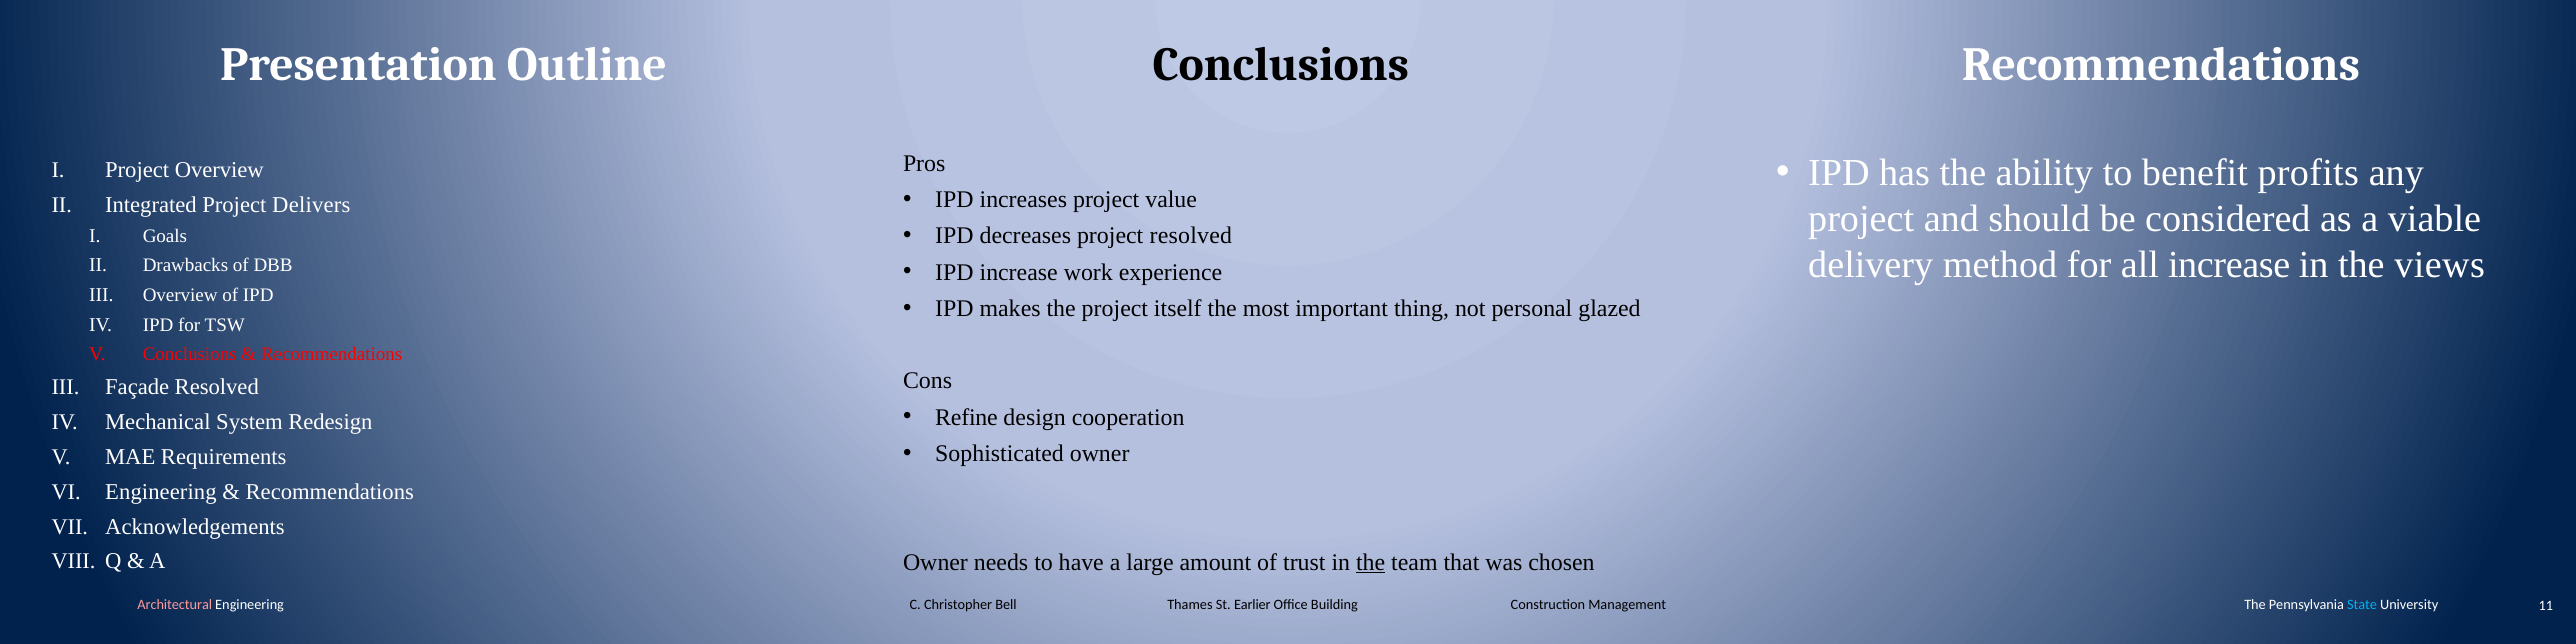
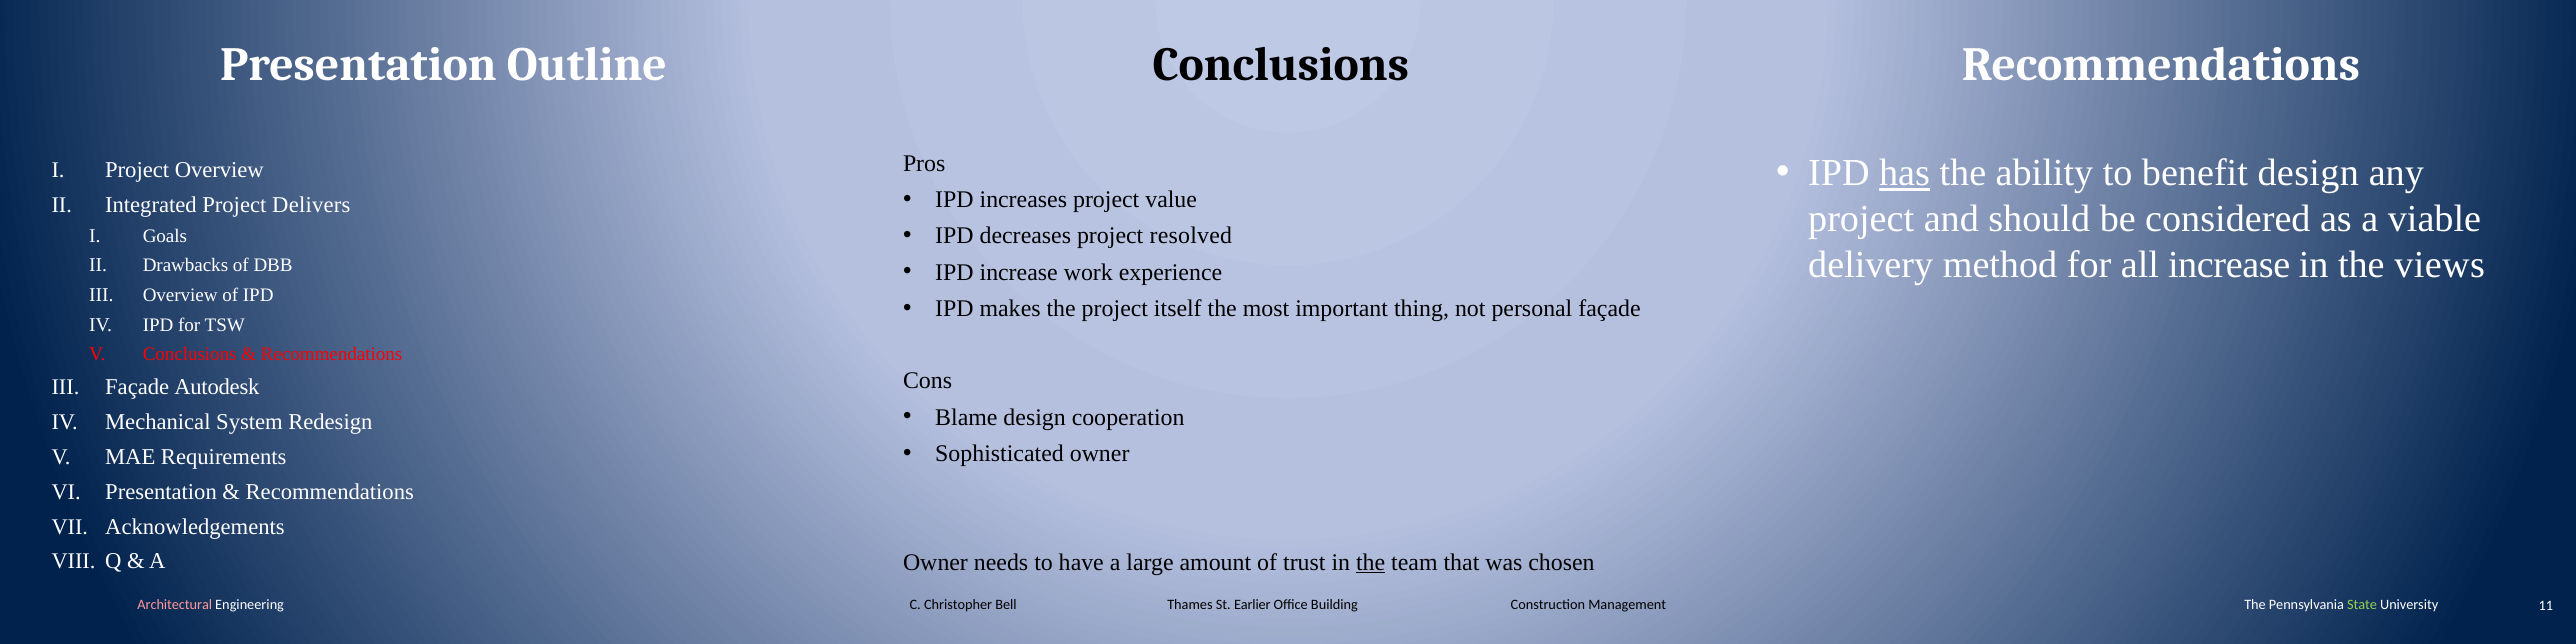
has underline: none -> present
benefit profits: profits -> design
personal glazed: glazed -> façade
Façade Resolved: Resolved -> Autodesk
Refine: Refine -> Blame
Engineering at (161, 492): Engineering -> Presentation
State colour: light blue -> light green
